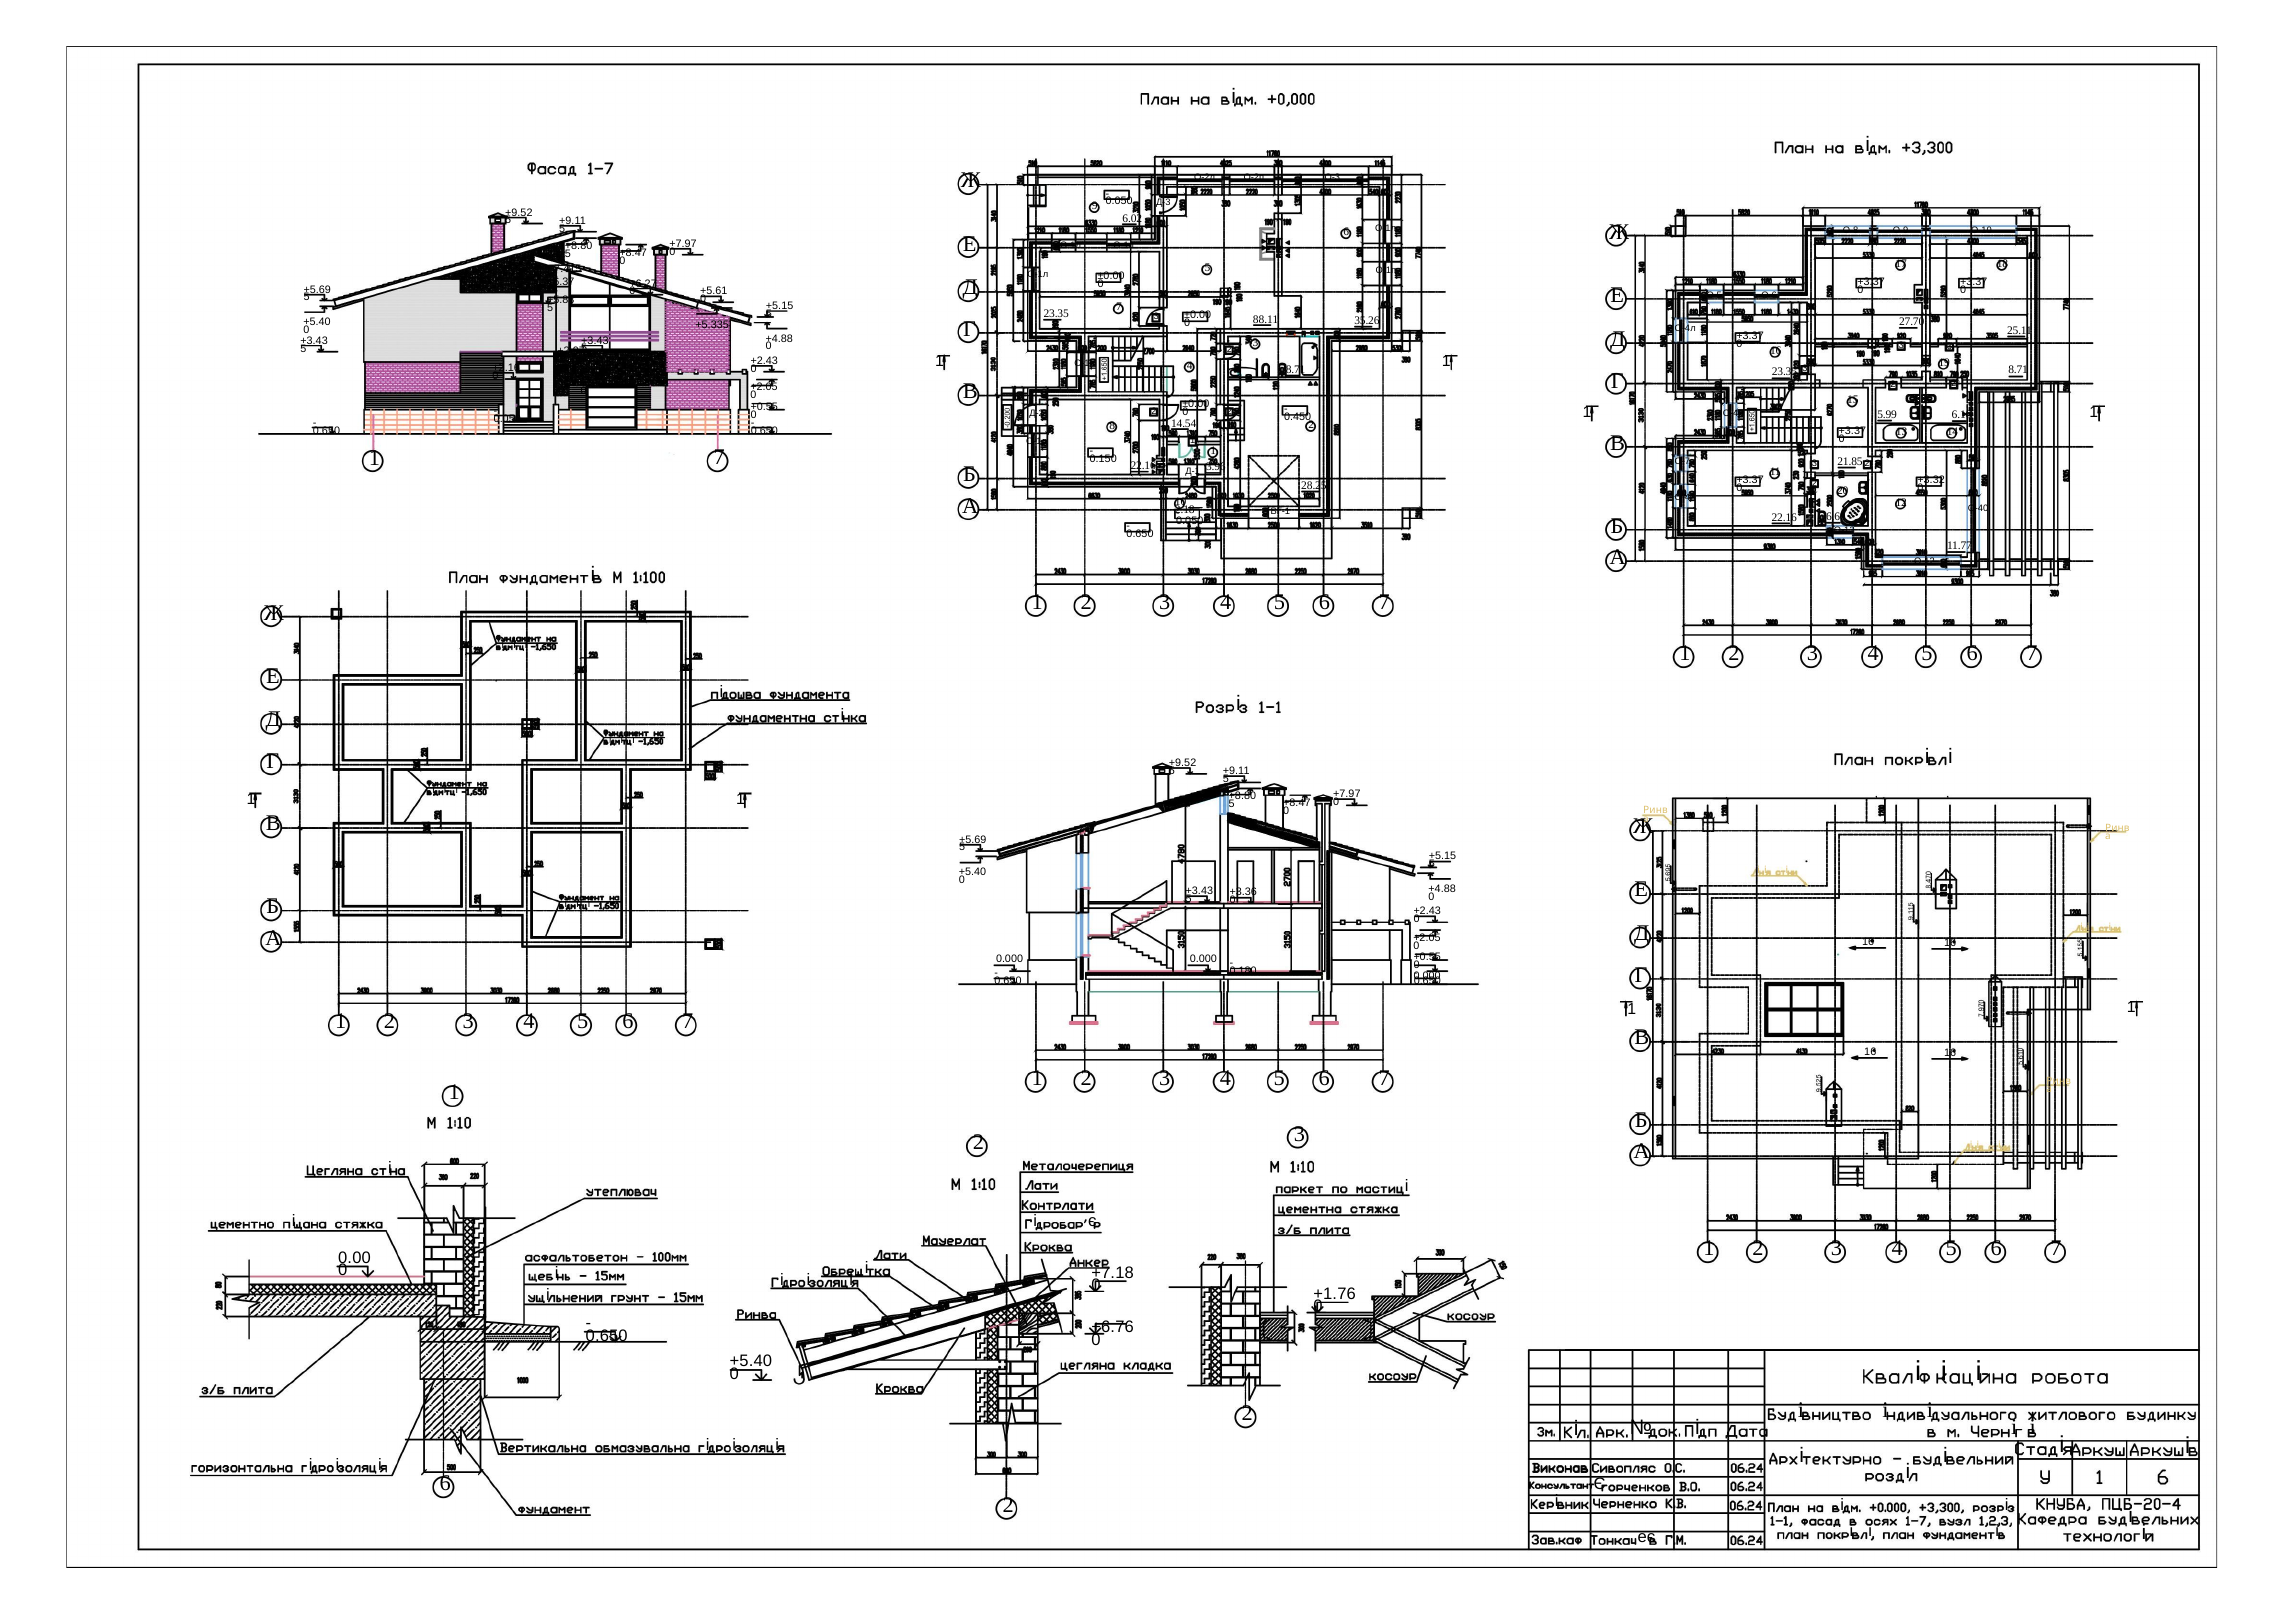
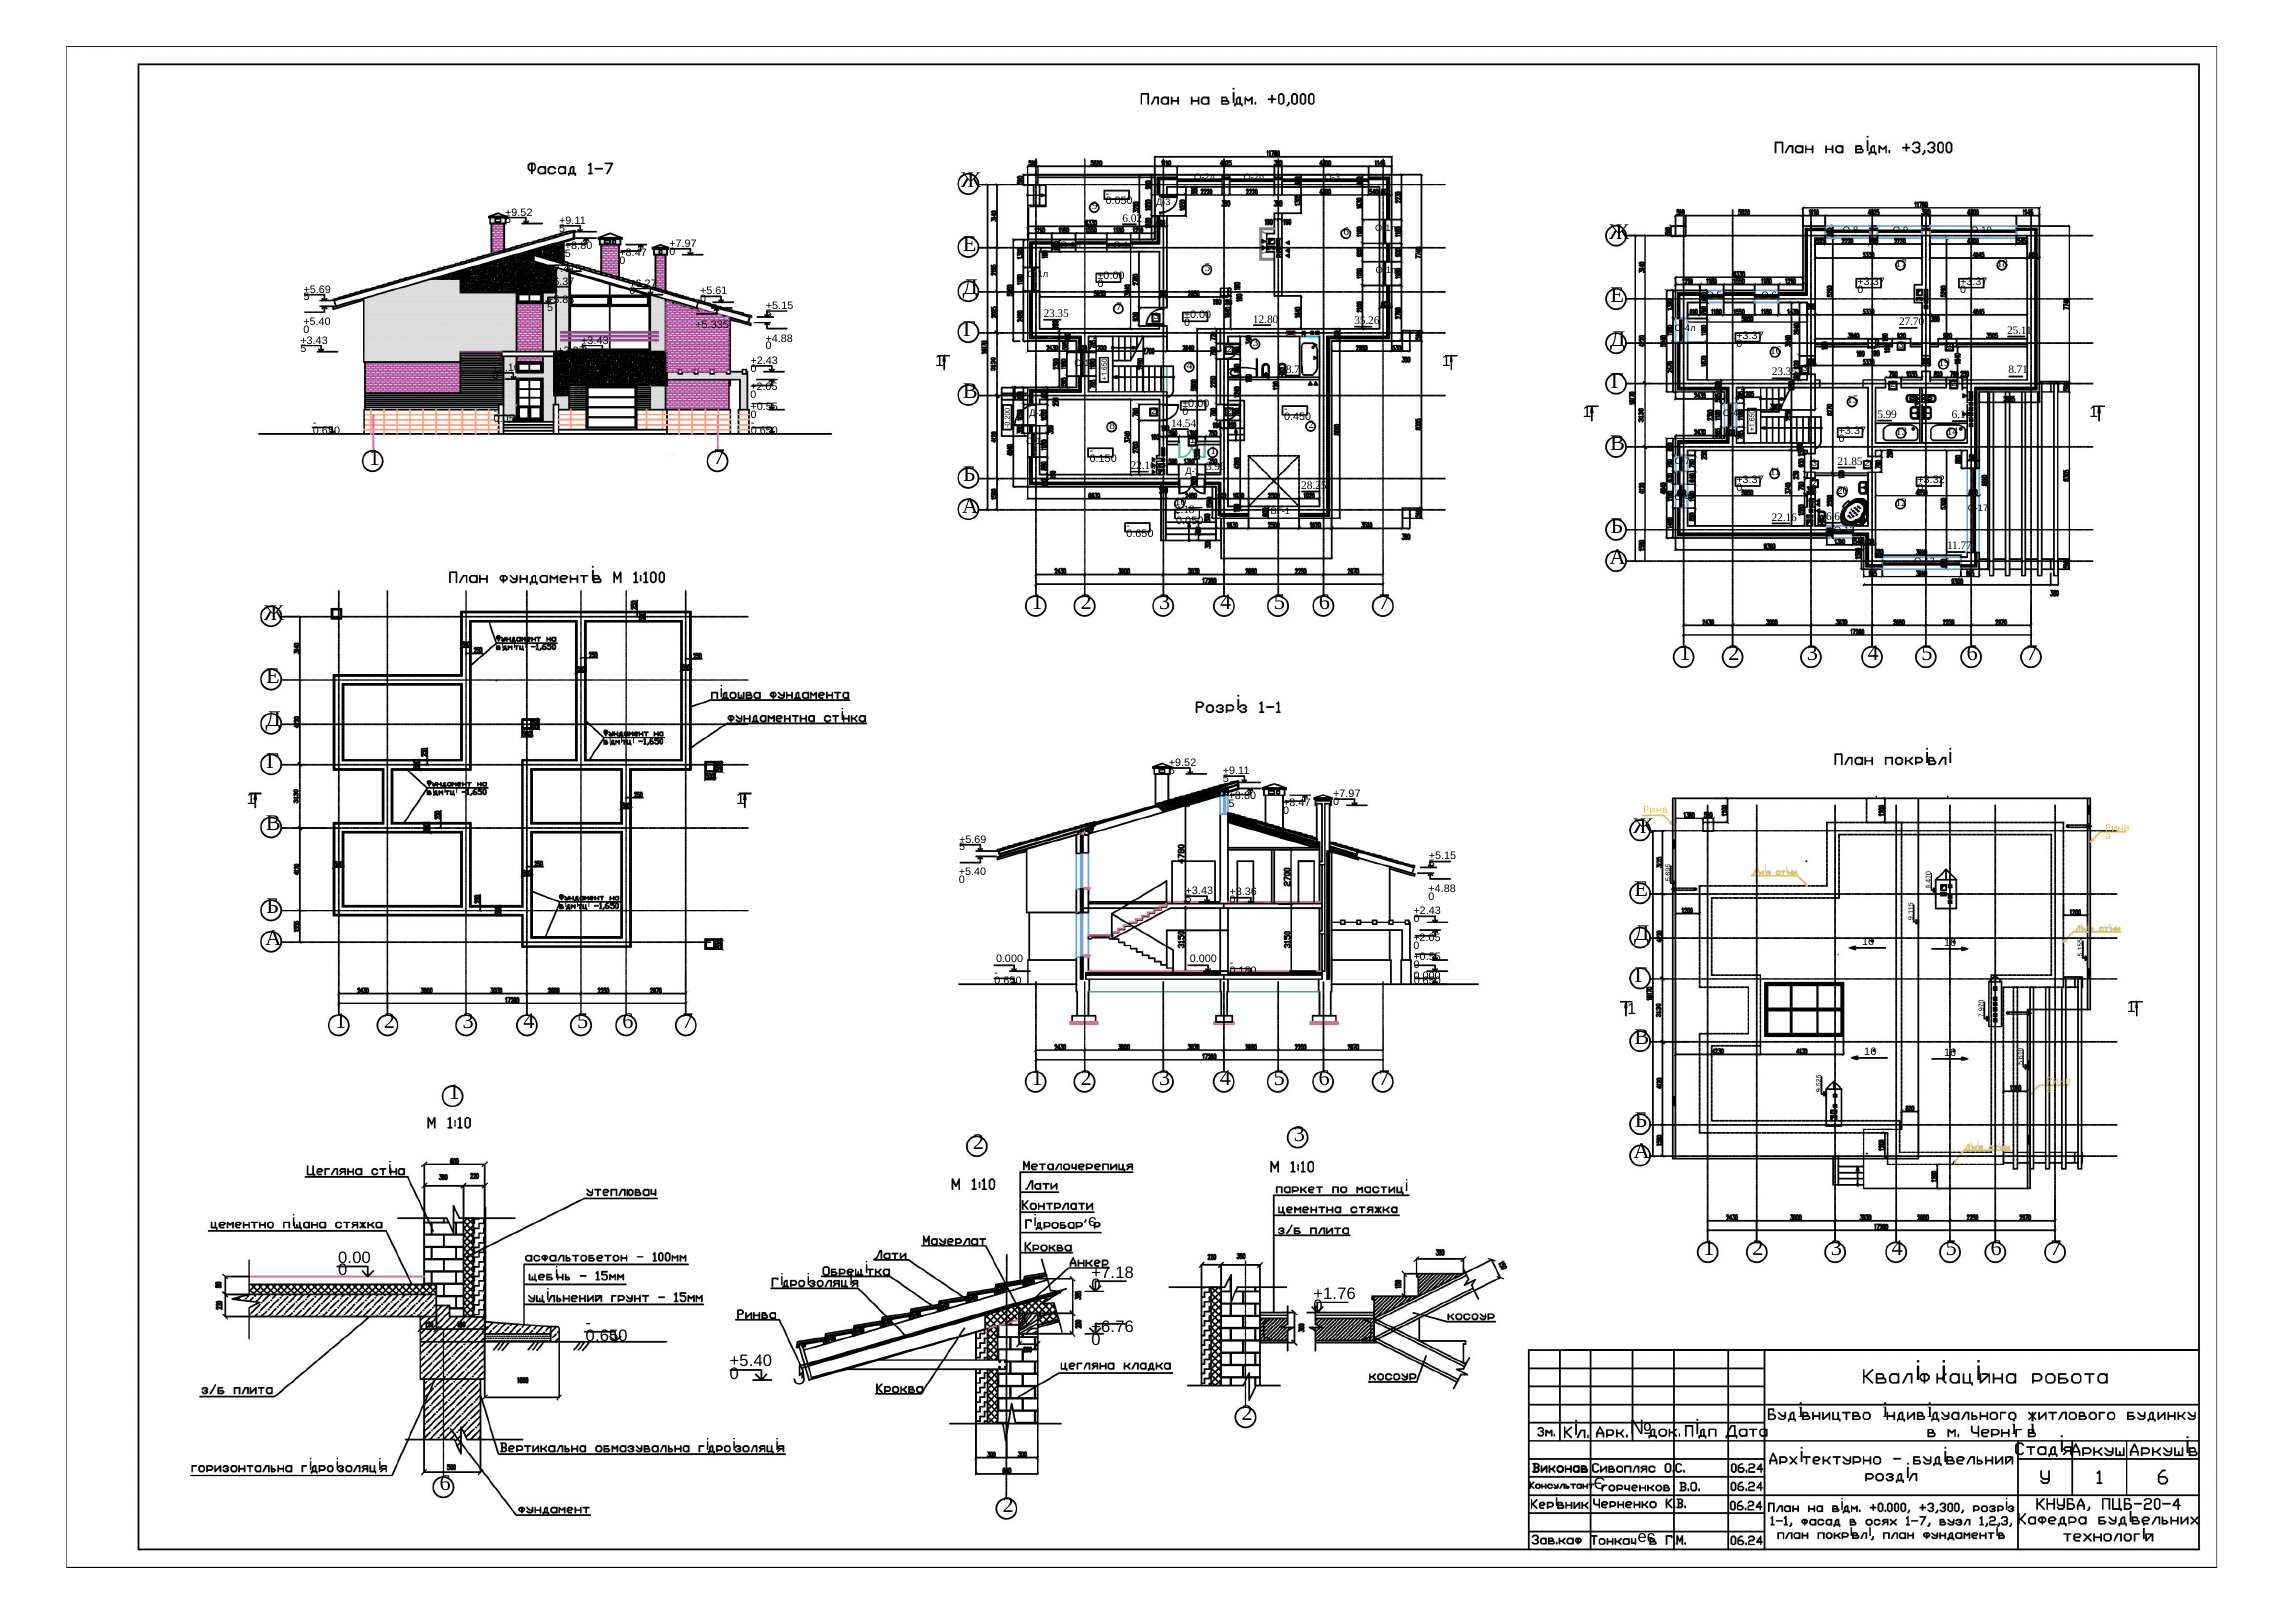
88.11: 88.11 -> 12.80
O-40: O-40 -> O-17
